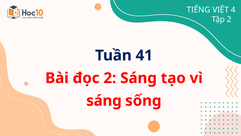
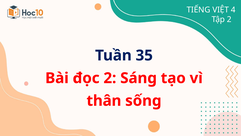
41: 41 -> 35
sáng at (104, 100): sáng -> thân
